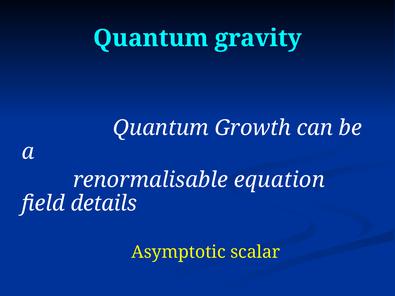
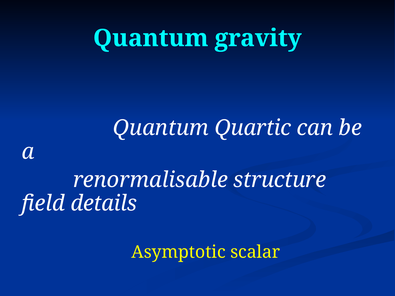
Growth: Growth -> Quartic
equation: equation -> structure
